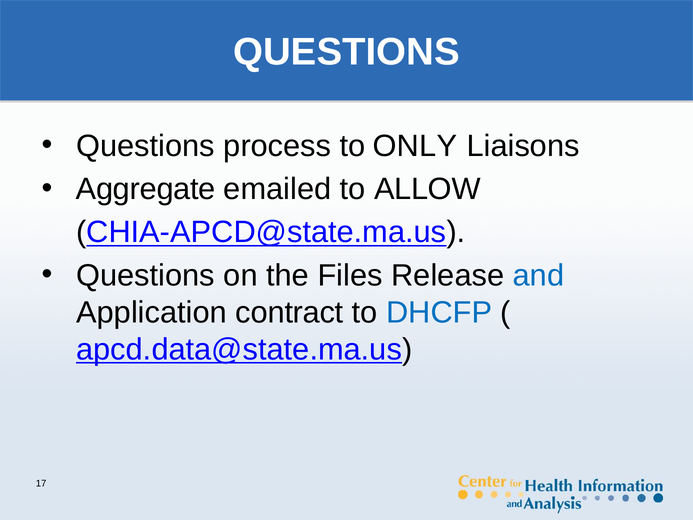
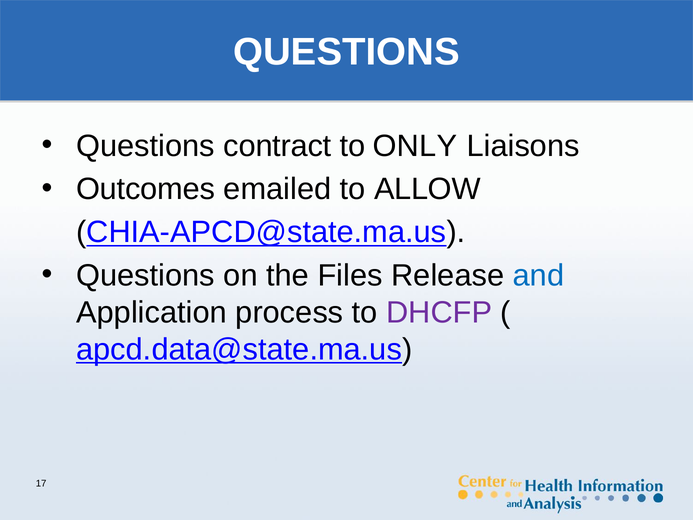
process: process -> contract
Aggregate: Aggregate -> Outcomes
contract: contract -> process
DHCFP colour: blue -> purple
